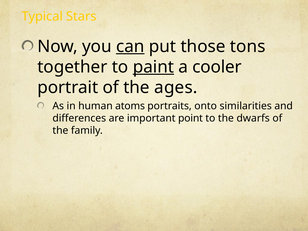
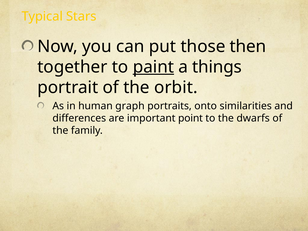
can underline: present -> none
tons: tons -> then
cooler: cooler -> things
ages: ages -> orbit
atoms: atoms -> graph
